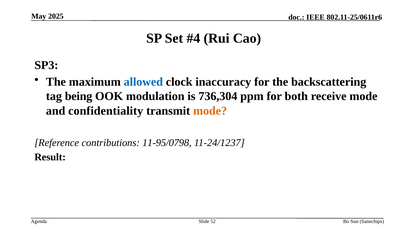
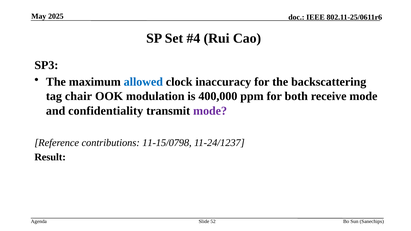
being: being -> chair
736,304: 736,304 -> 400,000
mode at (210, 111) colour: orange -> purple
11-95/0798: 11-95/0798 -> 11-15/0798
